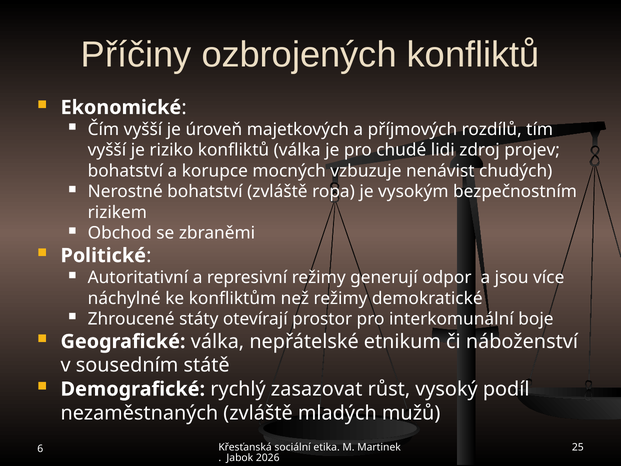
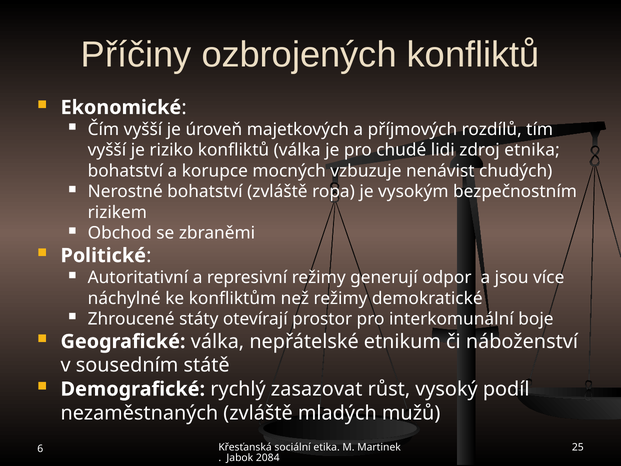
projev: projev -> etnika
2026: 2026 -> 2084
